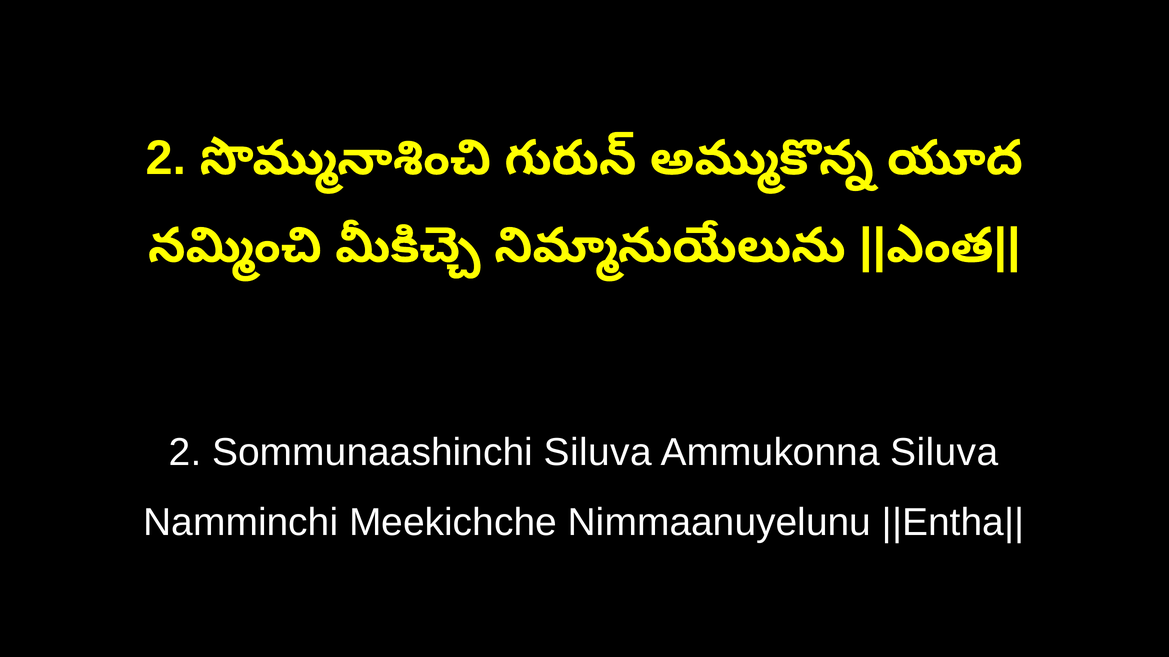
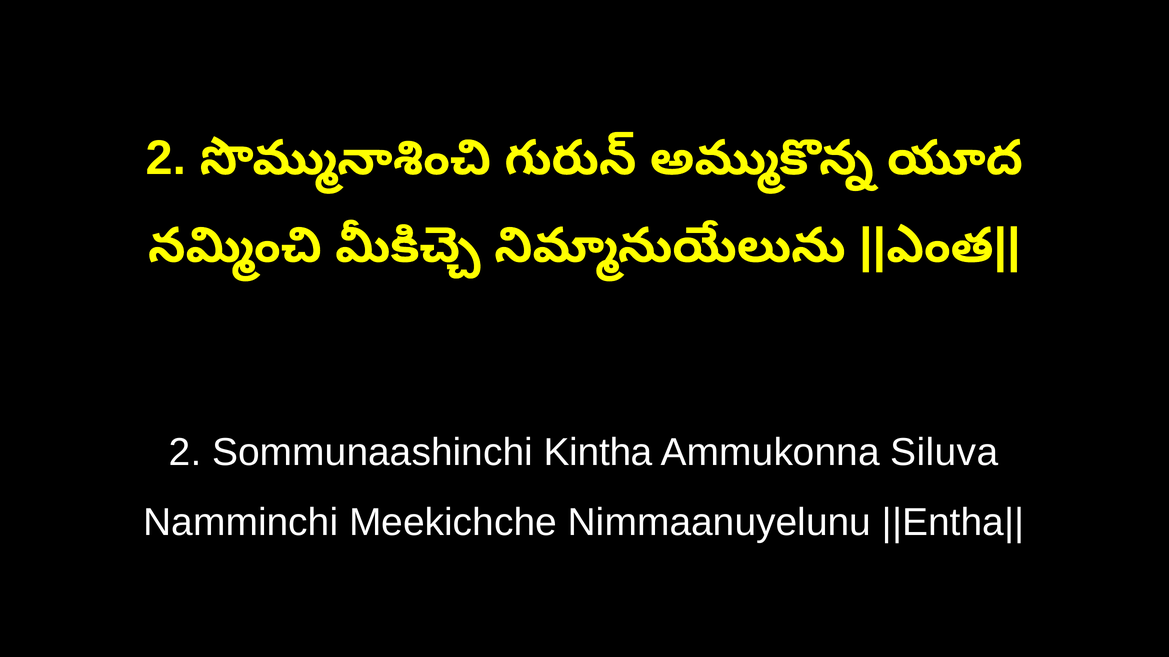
Sommunaashinchi Siluva: Siluva -> Kintha
